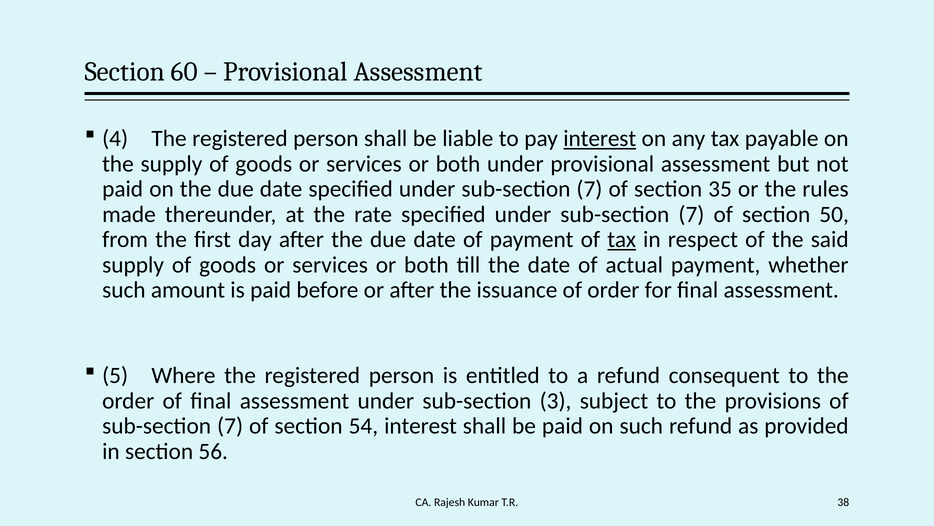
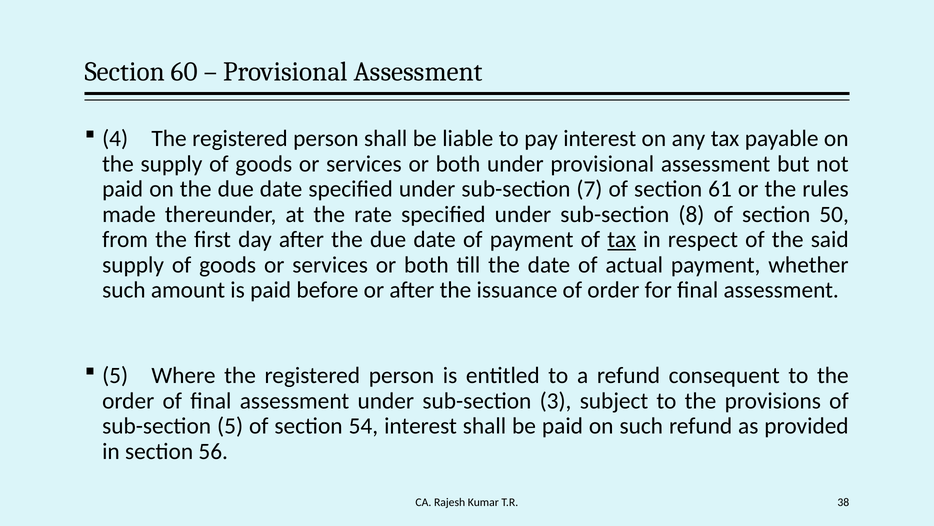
interest at (600, 139) underline: present -> none
35: 35 -> 61
7 at (691, 214): 7 -> 8
7 at (230, 426): 7 -> 5
